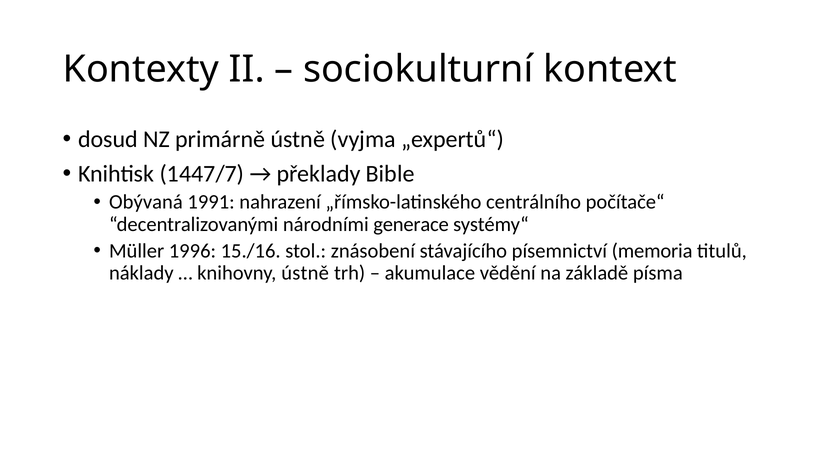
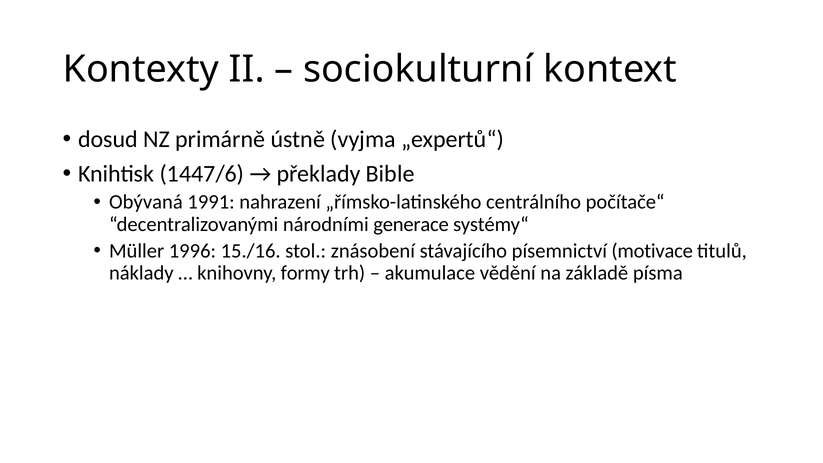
1447/7: 1447/7 -> 1447/6
memoria: memoria -> motivace
knihovny ústně: ústně -> formy
